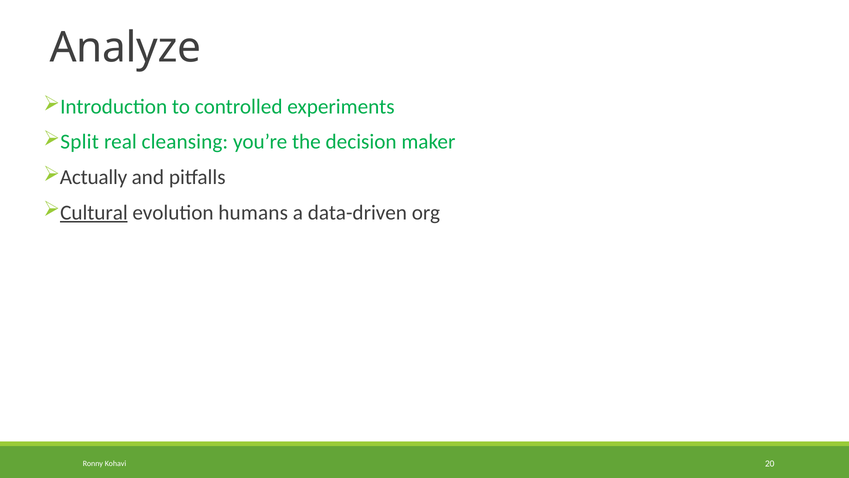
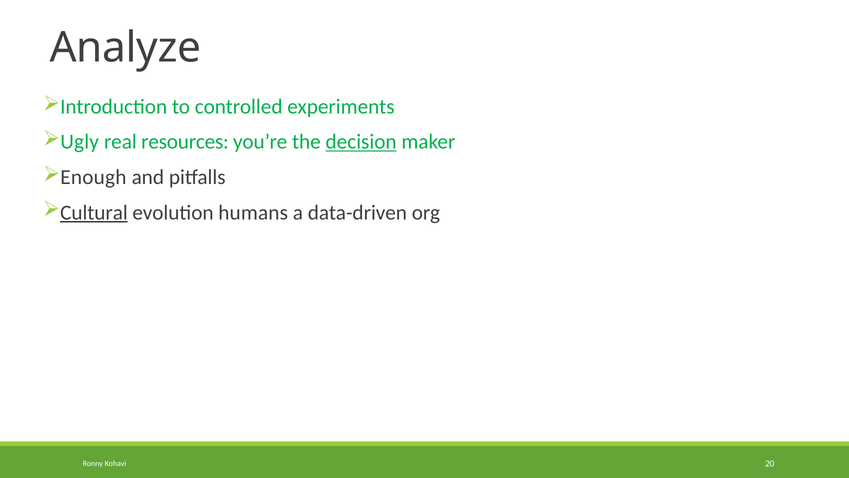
Split: Split -> Ugly
cleansing: cleansing -> resources
decision underline: none -> present
Actually: Actually -> Enough
